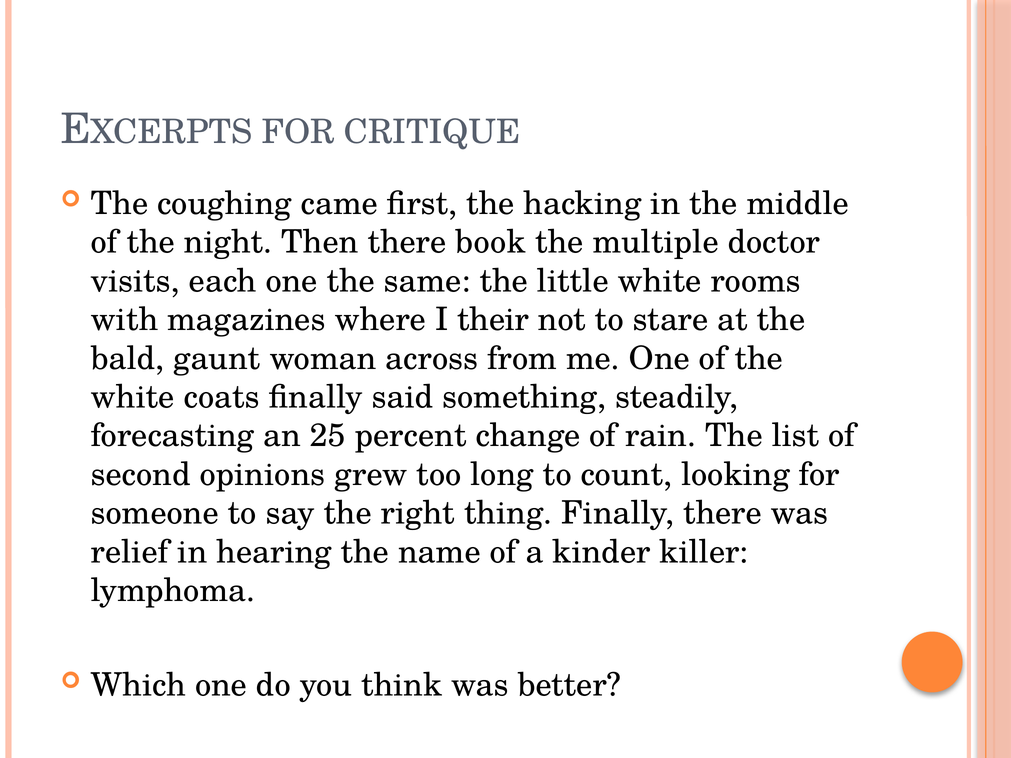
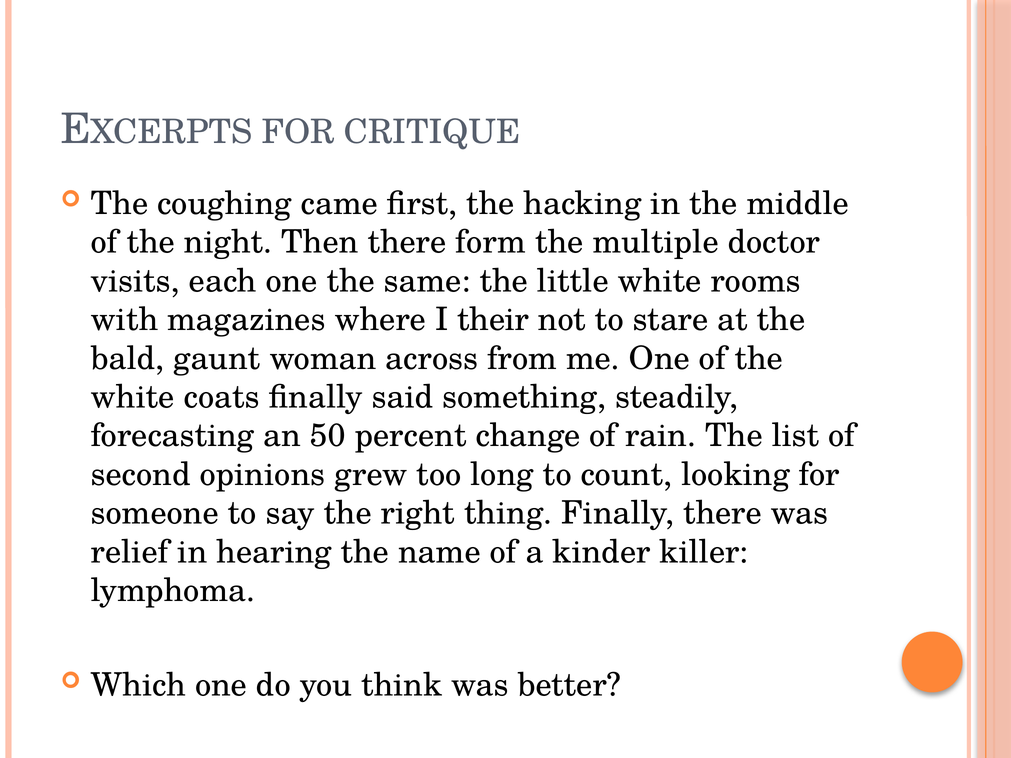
book: book -> form
25: 25 -> 50
